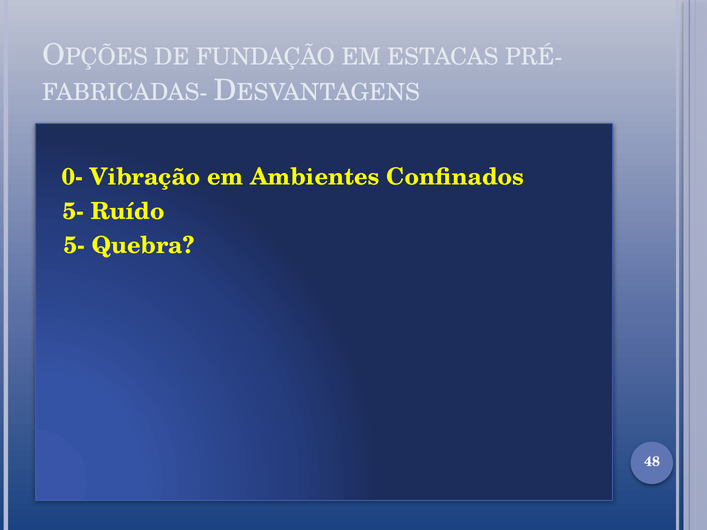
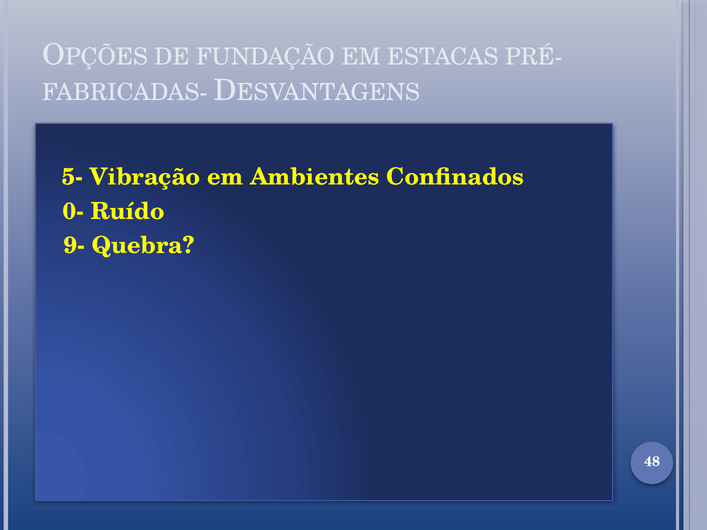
0-: 0- -> 5-
5- at (73, 211): 5- -> 0-
5- at (74, 246): 5- -> 9-
